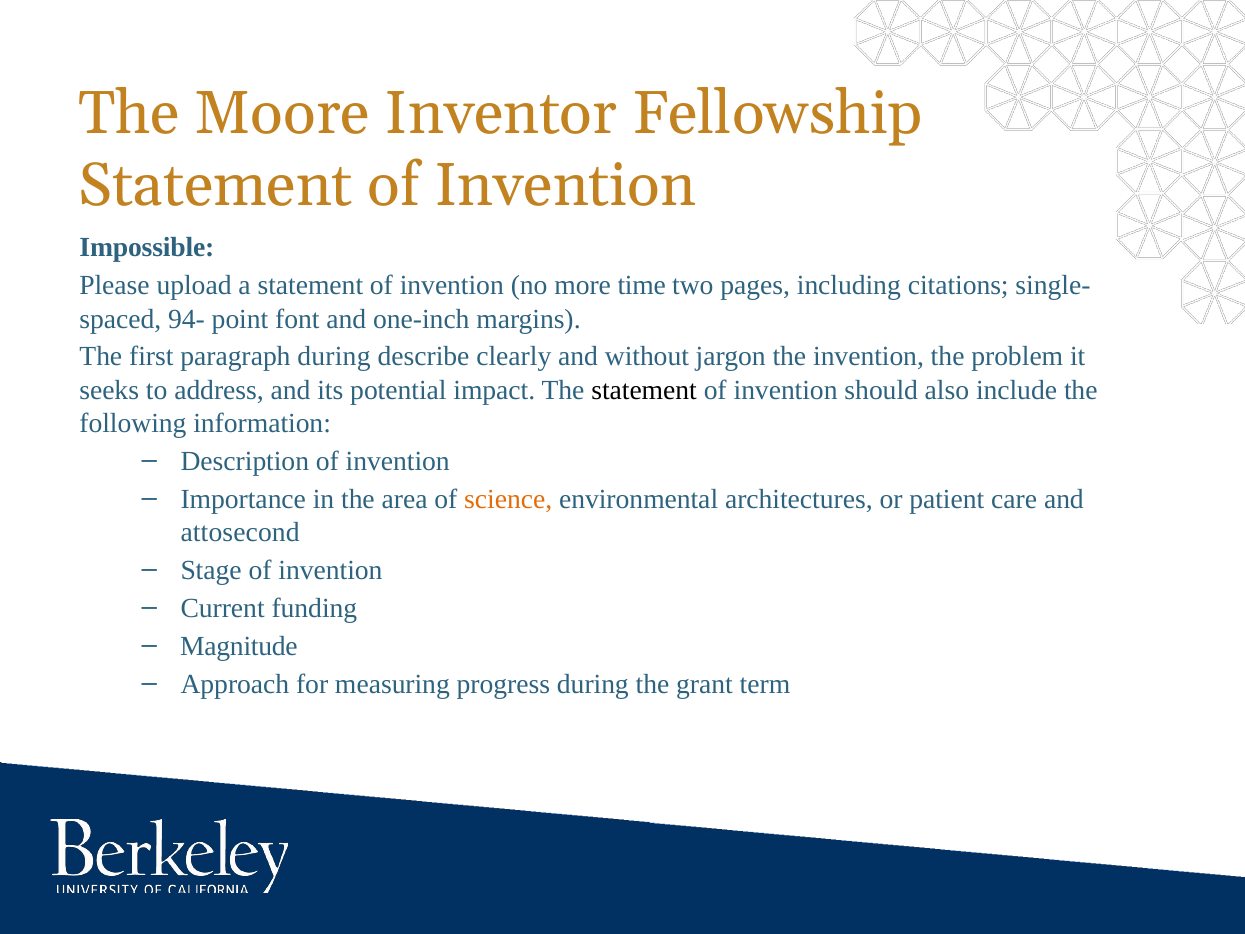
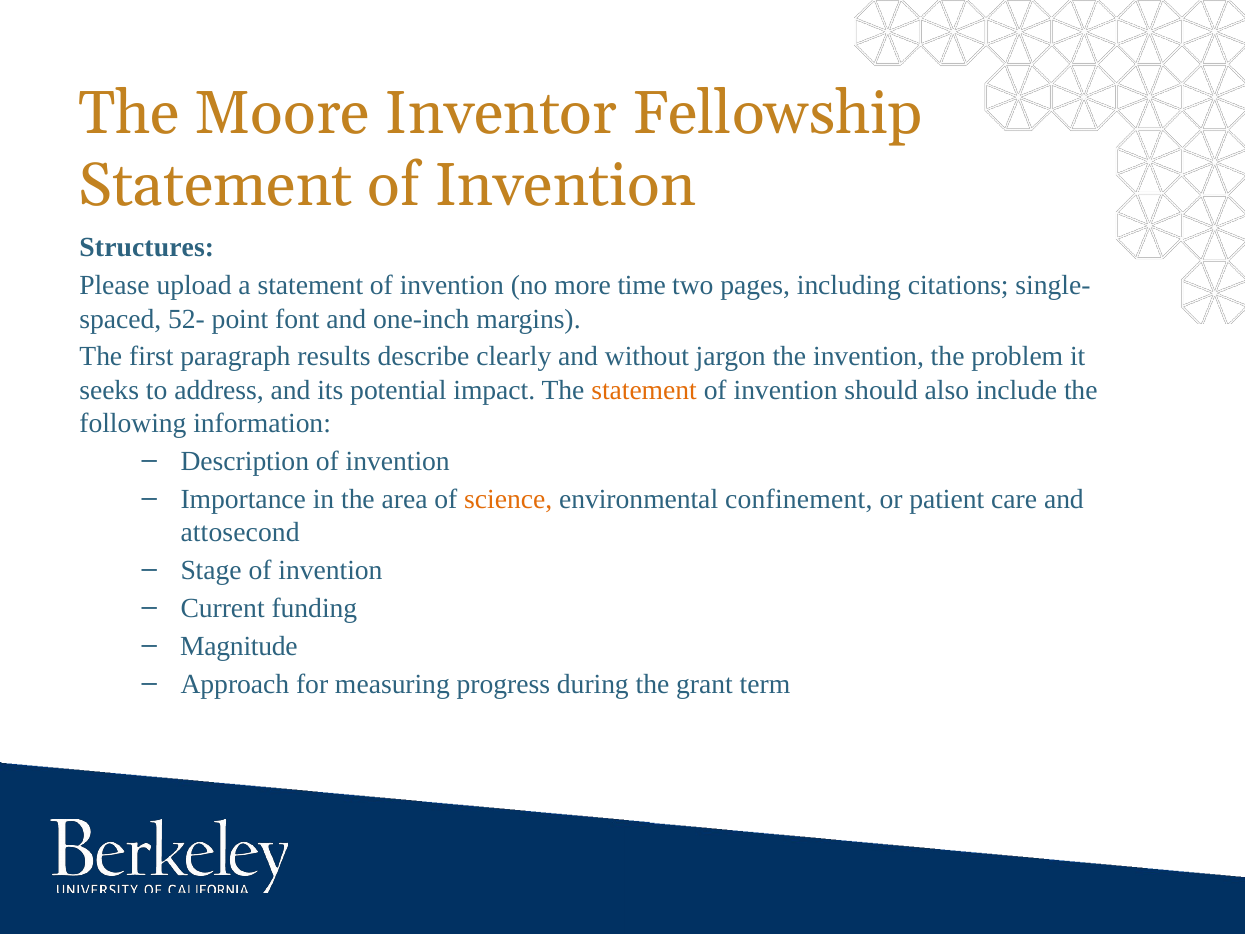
Impossible: Impossible -> Structures
94-: 94- -> 52-
paragraph during: during -> results
statement at (644, 390) colour: black -> orange
architectures: architectures -> confinement
